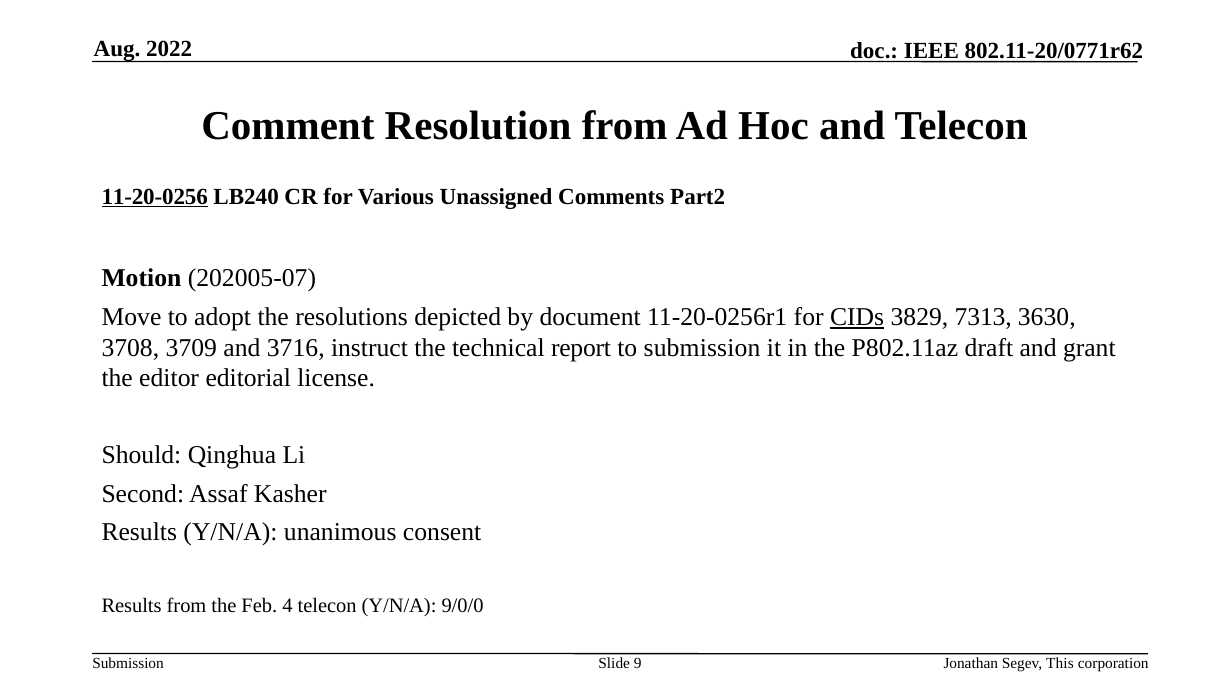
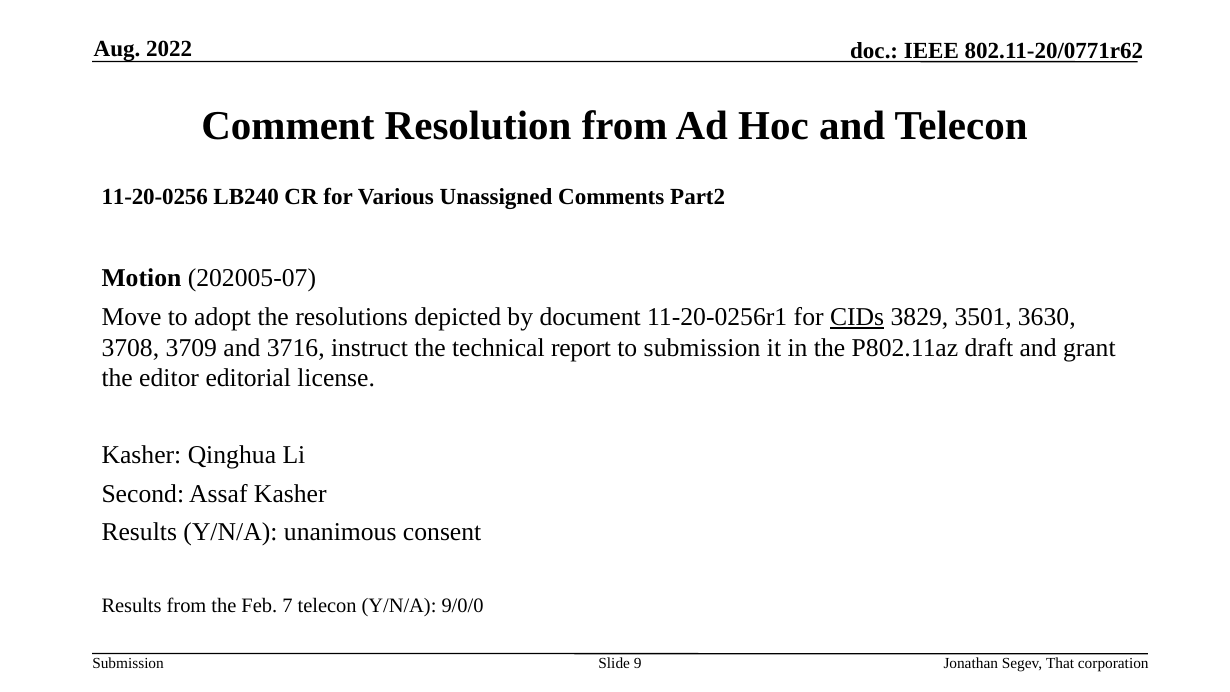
11-20-0256 underline: present -> none
7313: 7313 -> 3501
Should at (141, 455): Should -> Kasher
4: 4 -> 7
This: This -> That
